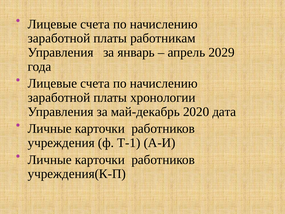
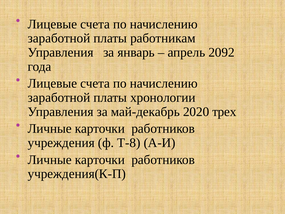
2029: 2029 -> 2092
дата: дата -> трех
Т-1: Т-1 -> Т-8
